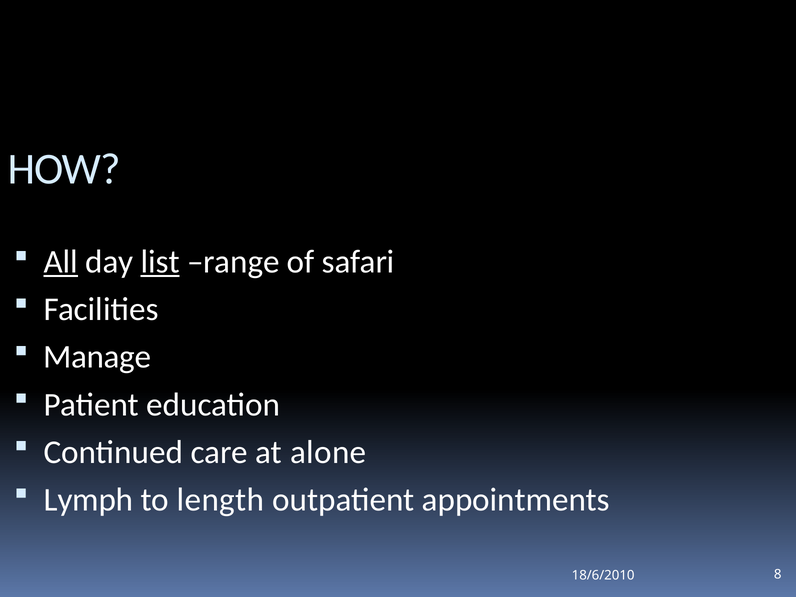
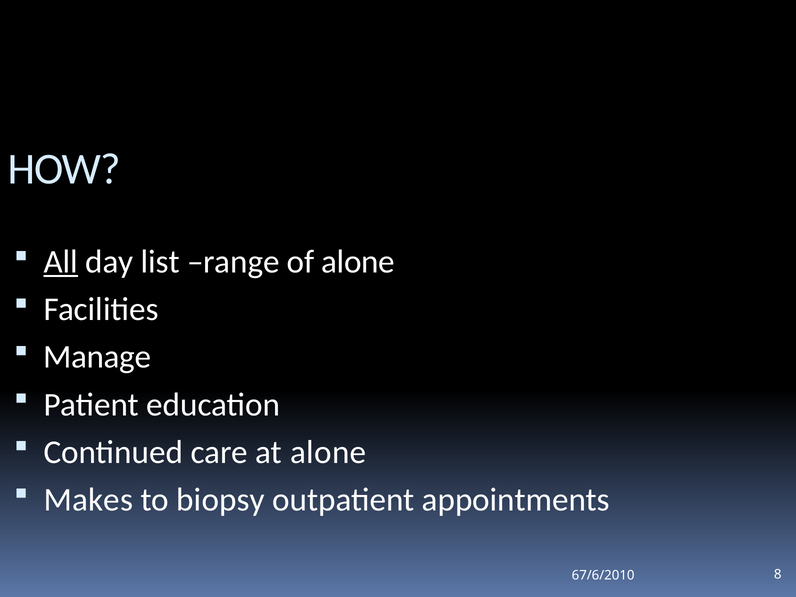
list underline: present -> none
of safari: safari -> alone
Lymph: Lymph -> Makes
length: length -> biopsy
18/6/2010: 18/6/2010 -> 67/6/2010
